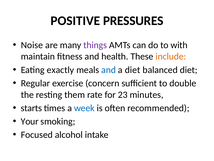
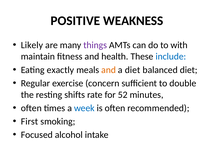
PRESSURES: PRESSURES -> WEAKNESS
Noise: Noise -> Likely
include colour: orange -> blue
and at (109, 70) colour: blue -> orange
them: them -> shifts
23: 23 -> 52
starts at (31, 108): starts -> often
Your: Your -> First
